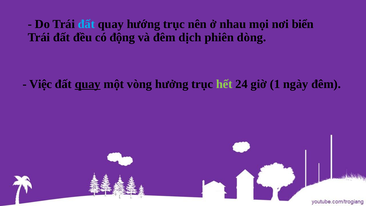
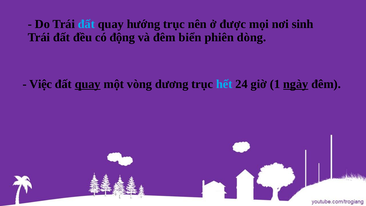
nhau: nhau -> được
biển: biển -> sinh
dịch: dịch -> biển
hưởng: hưởng -> dương
hết colour: light green -> light blue
ngày underline: none -> present
